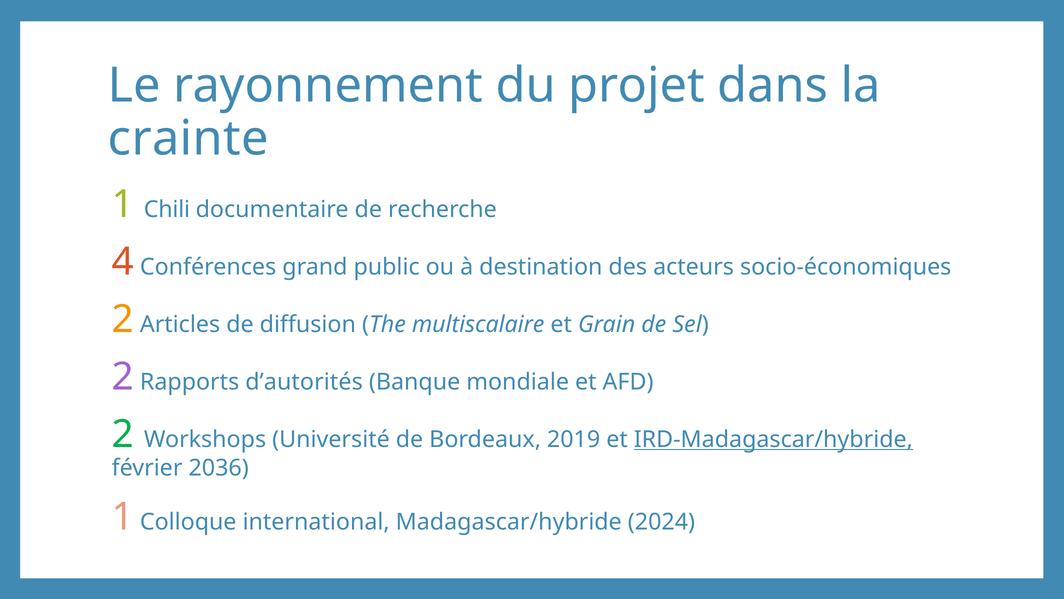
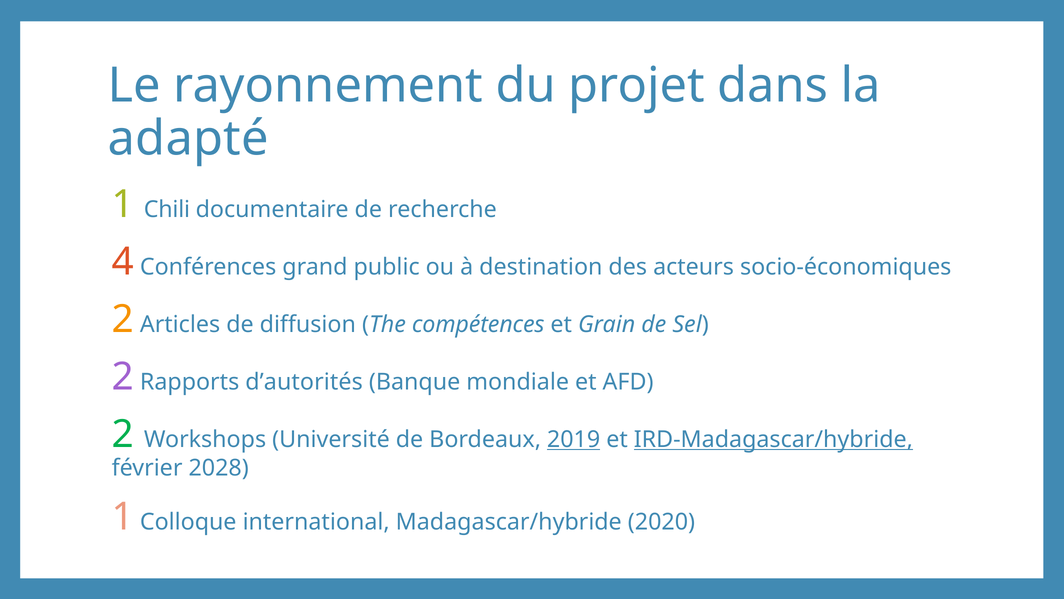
crainte: crainte -> adapté
multiscalaire: multiscalaire -> compétences
2019 underline: none -> present
2036: 2036 -> 2028
2024: 2024 -> 2020
